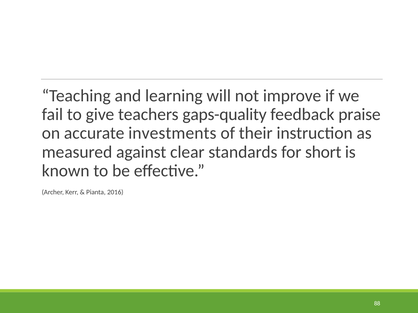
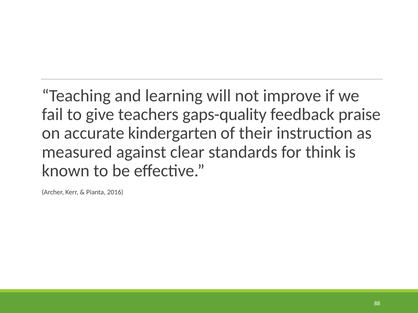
investments: investments -> kindergarten
short: short -> think
